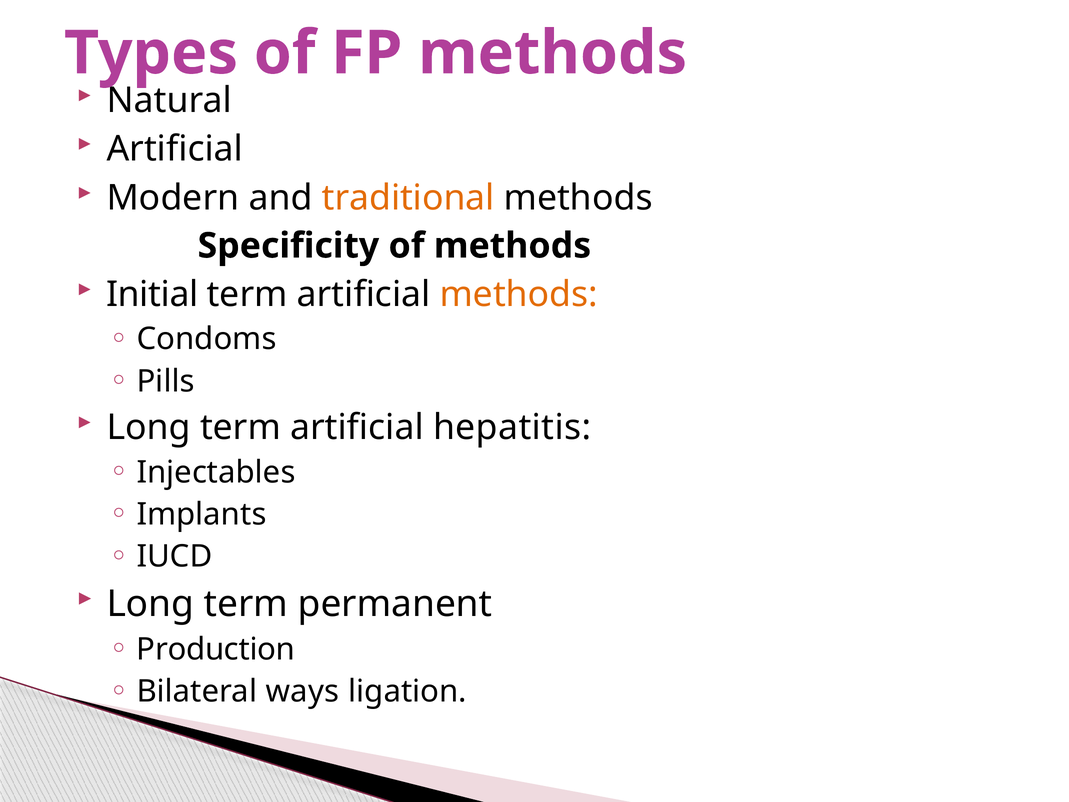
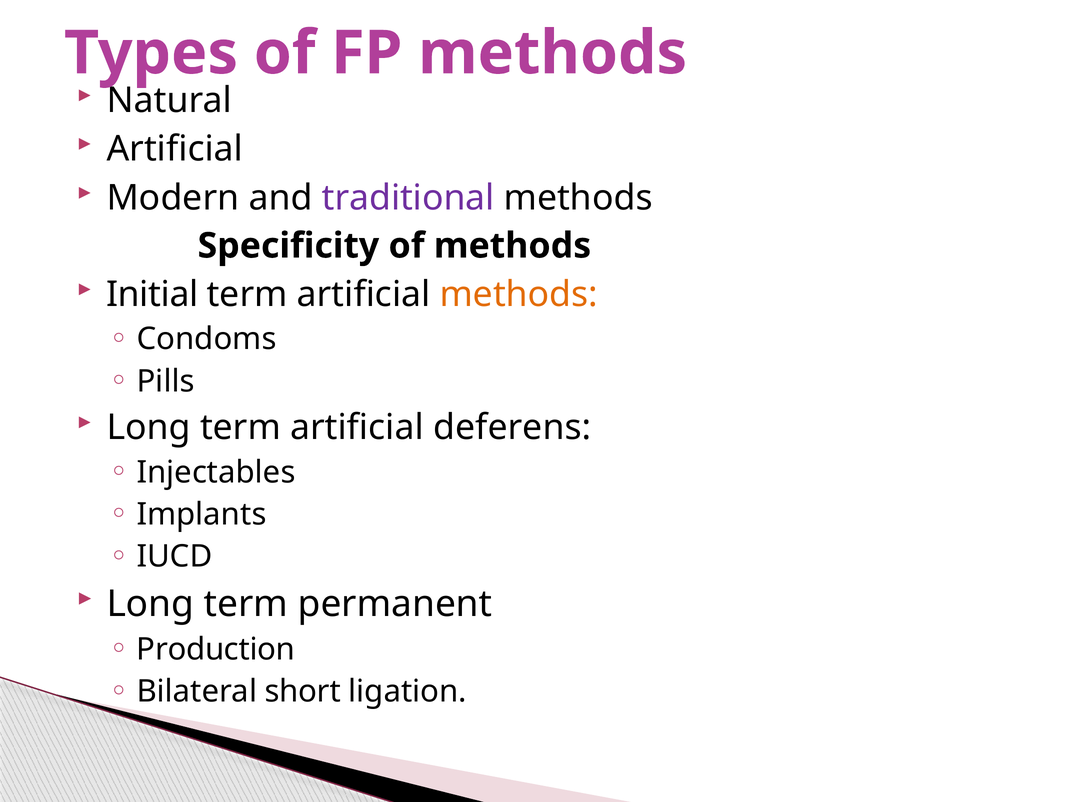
traditional colour: orange -> purple
hepatitis: hepatitis -> deferens
ways: ways -> short
